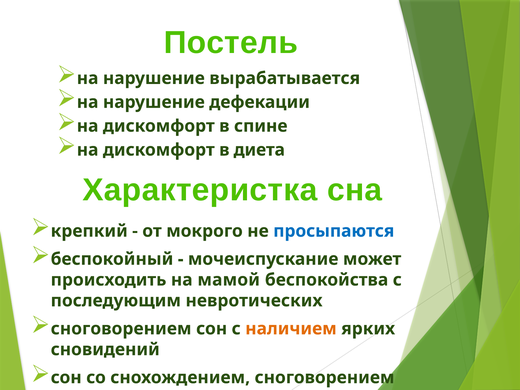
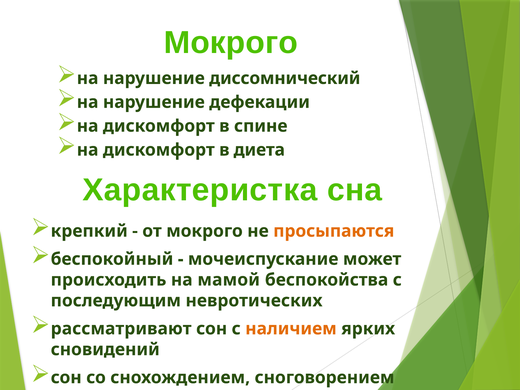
Постель at (231, 43): Постель -> Мокрого
вырабатывается: вырабатывается -> диссомнический
просыпаются colour: blue -> orange
сноговорением at (121, 329): сноговорением -> рассматривают
